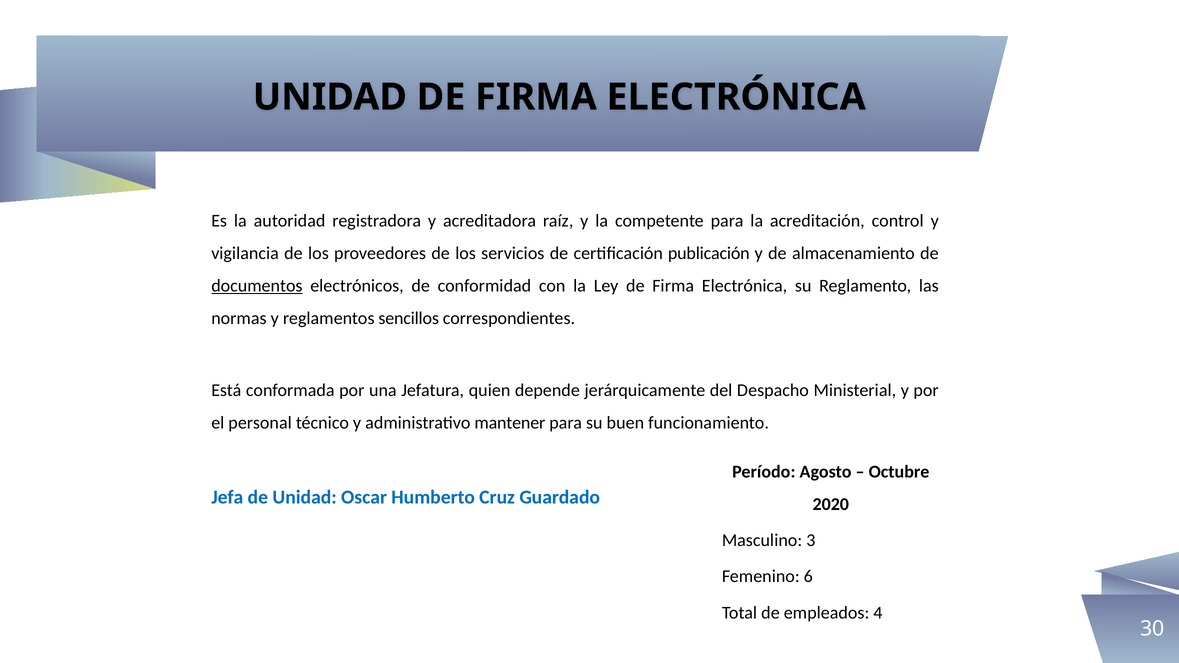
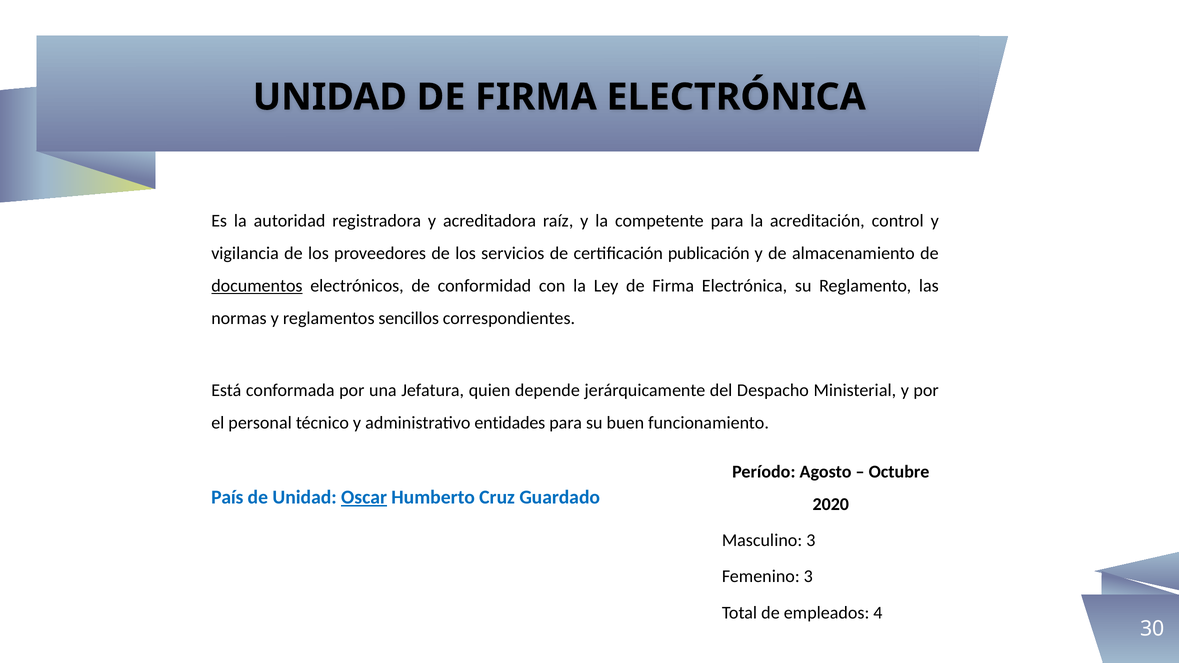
mantener: mantener -> entidades
Jefa: Jefa -> País
Oscar underline: none -> present
Femenino 6: 6 -> 3
